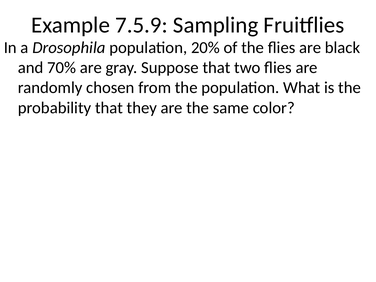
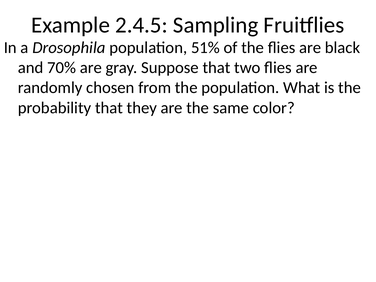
7.5.9: 7.5.9 -> 2.4.5
20%: 20% -> 51%
